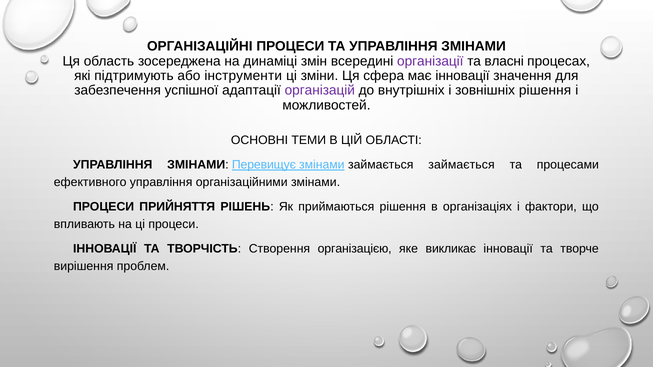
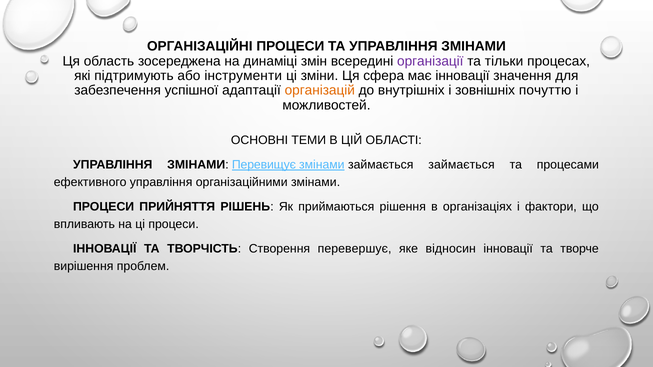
власні: власні -> тільки
організацій colour: purple -> orange
зовнішніх рішення: рішення -> почуттю
організацією: організацією -> перевершує
викликає: викликає -> відносин
